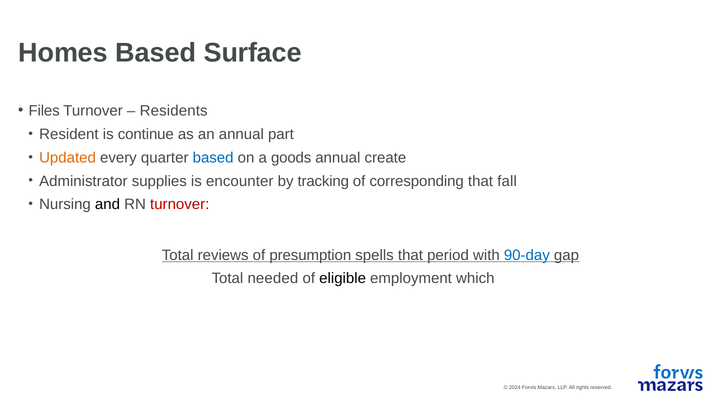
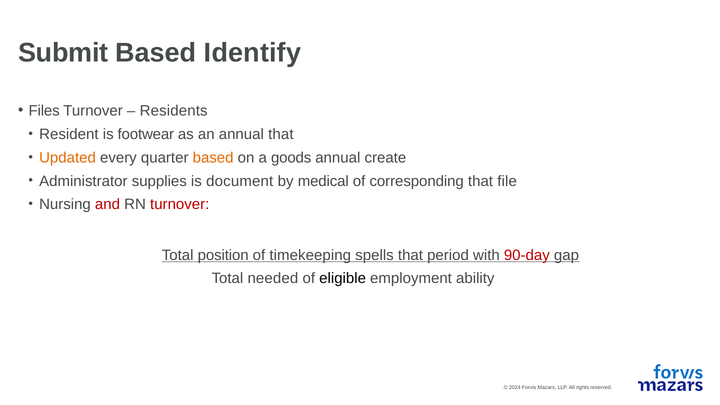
Homes: Homes -> Submit
Surface: Surface -> Identify
continue: continue -> footwear
annual part: part -> that
based at (213, 158) colour: blue -> orange
encounter: encounter -> document
tracking: tracking -> medical
fall: fall -> file
and colour: black -> red
reviews: reviews -> position
presumption: presumption -> timekeeping
90-day colour: blue -> red
which: which -> ability
